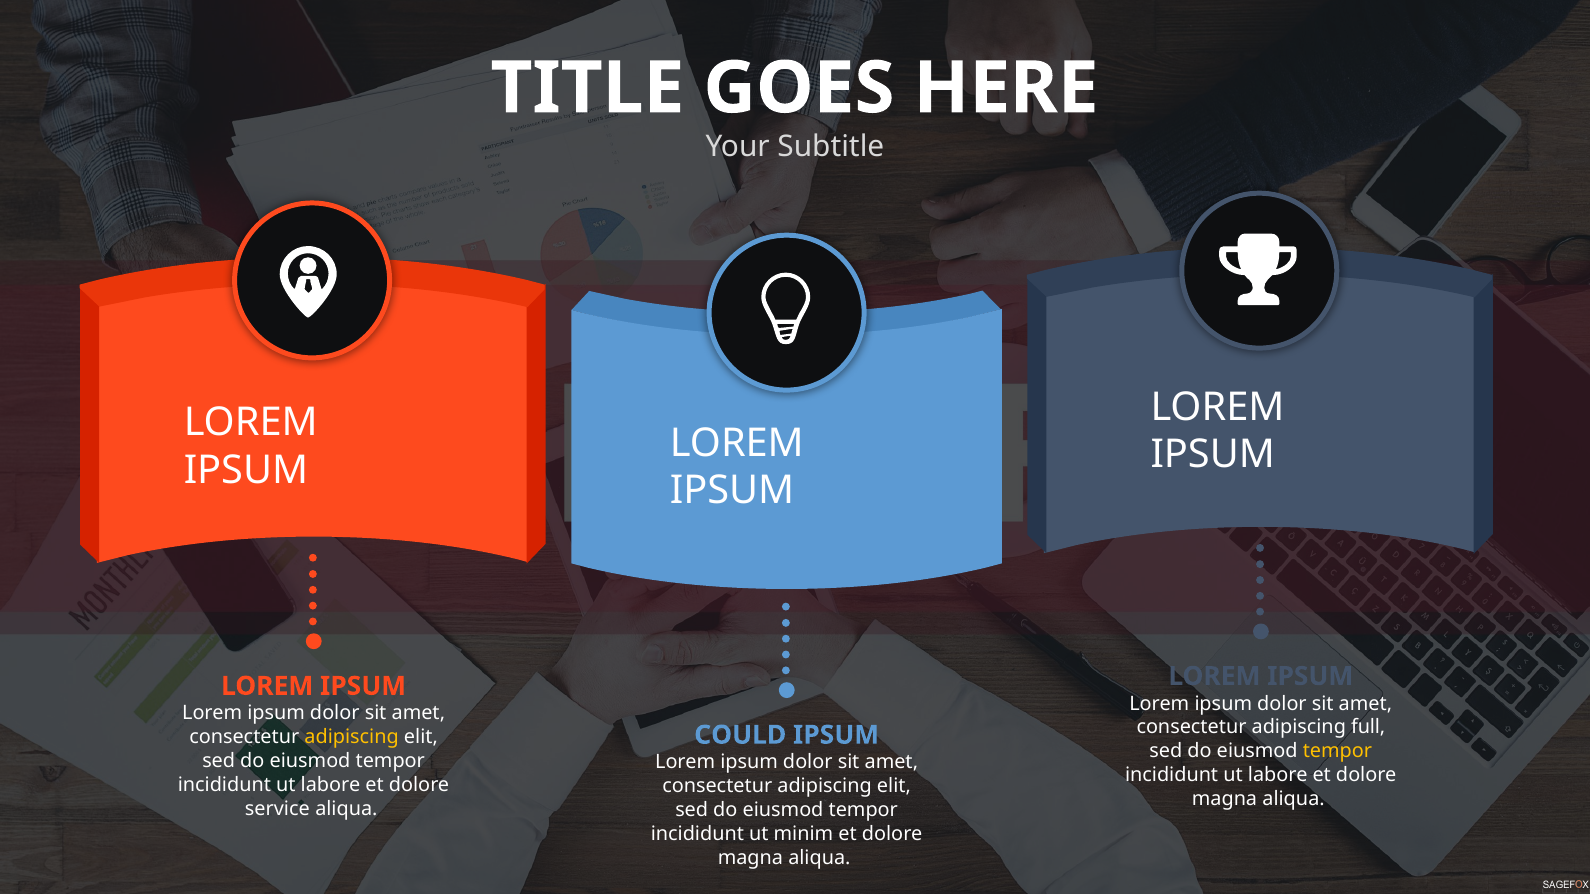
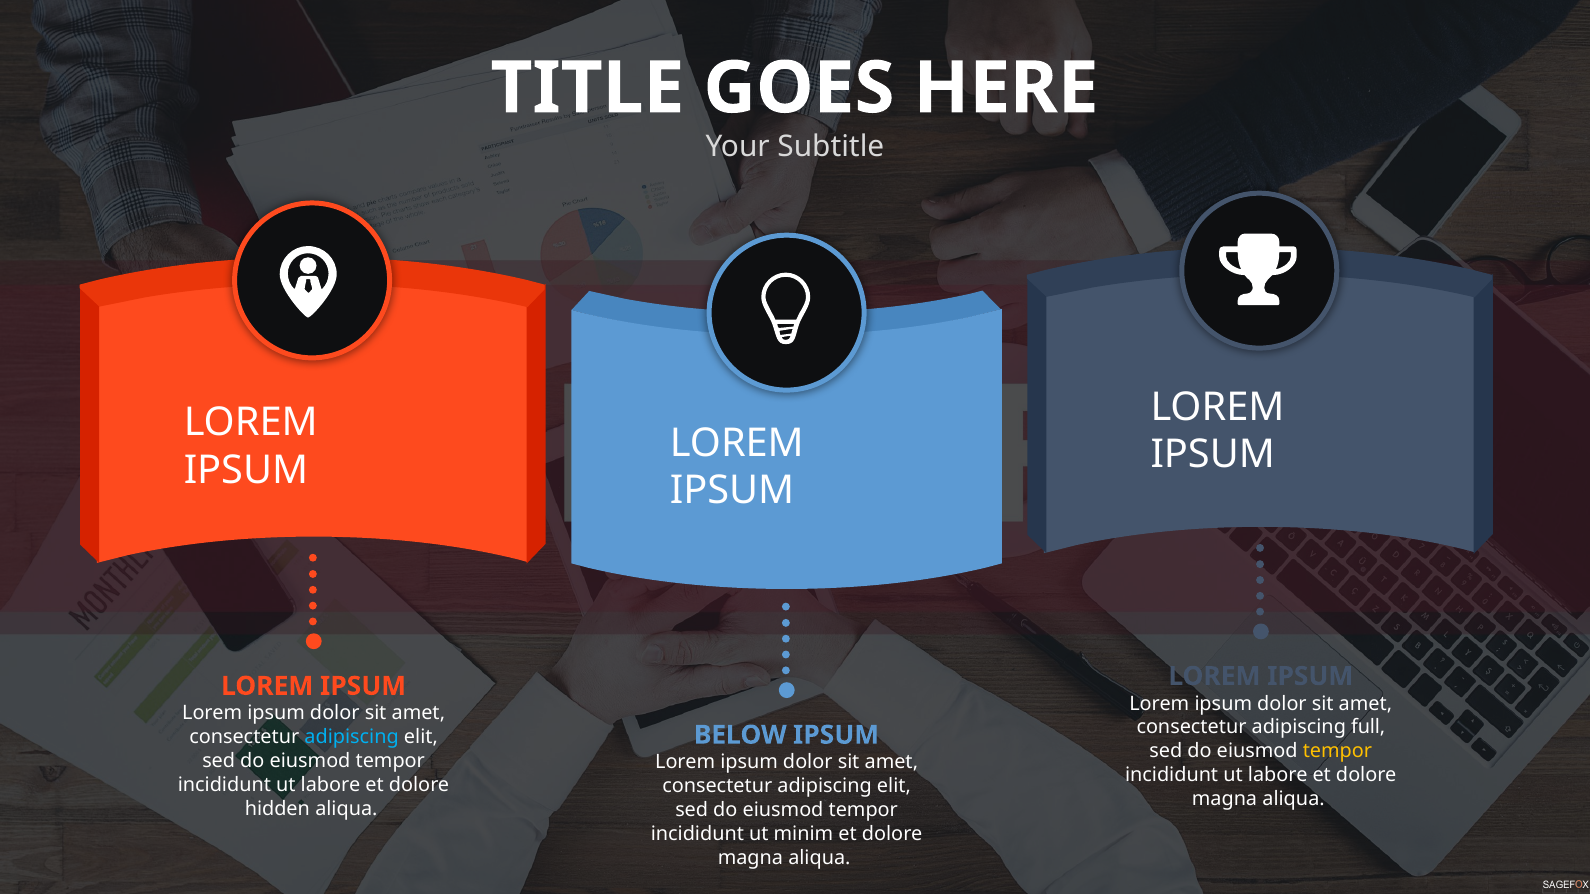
COULD: COULD -> BELOW
adipiscing at (352, 738) colour: yellow -> light blue
service: service -> hidden
